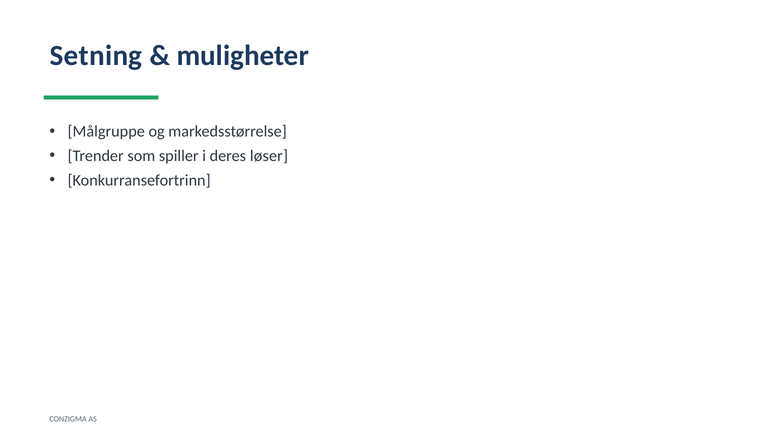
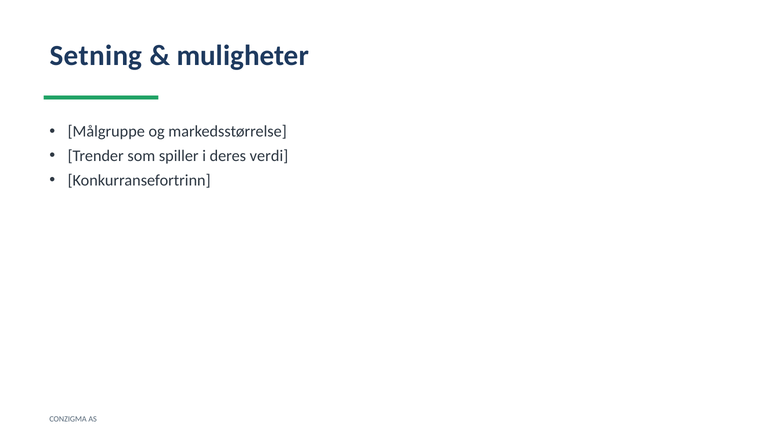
løser: løser -> verdi
